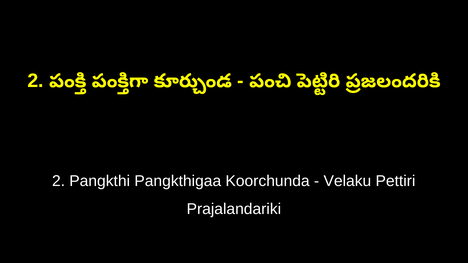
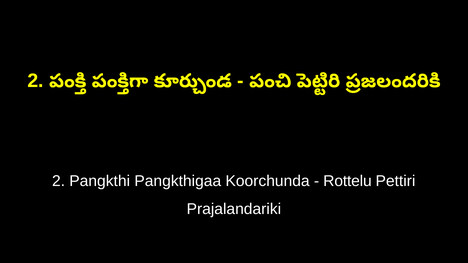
Velaku: Velaku -> Rottelu
